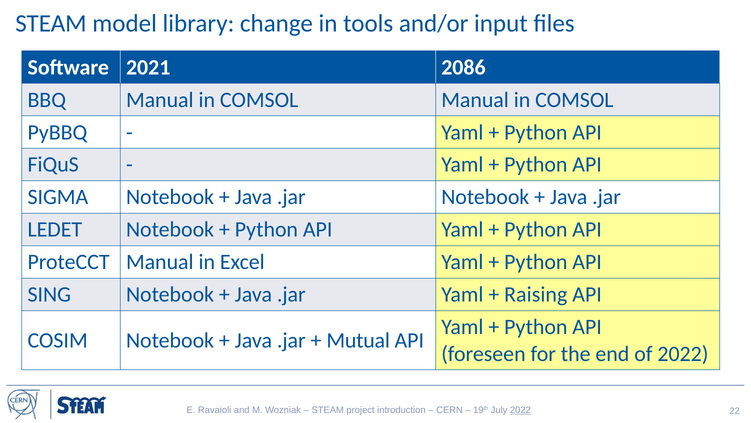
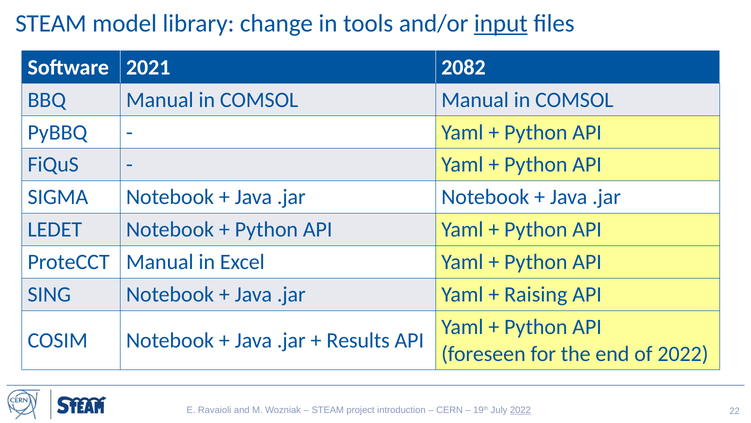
input underline: none -> present
2086: 2086 -> 2082
Mutual: Mutual -> Results
